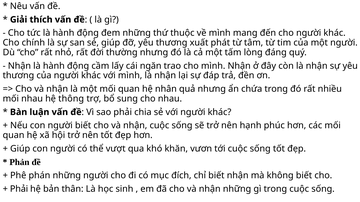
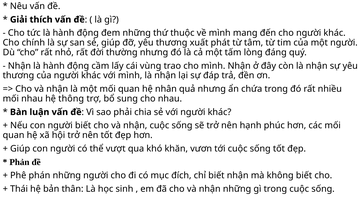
ngăn: ngăn -> vùng
Phải at (19, 189): Phải -> Thái
